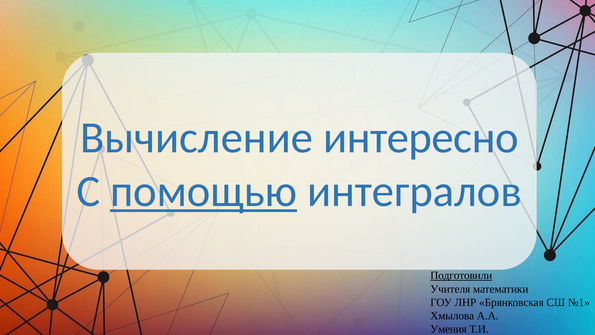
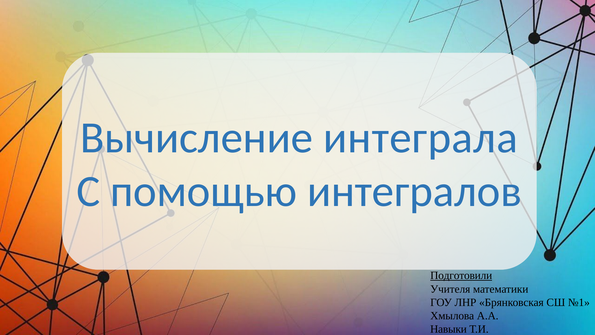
интересно: интересно -> интеграла
помощью underline: present -> none
Умения: Умения -> Навыки
